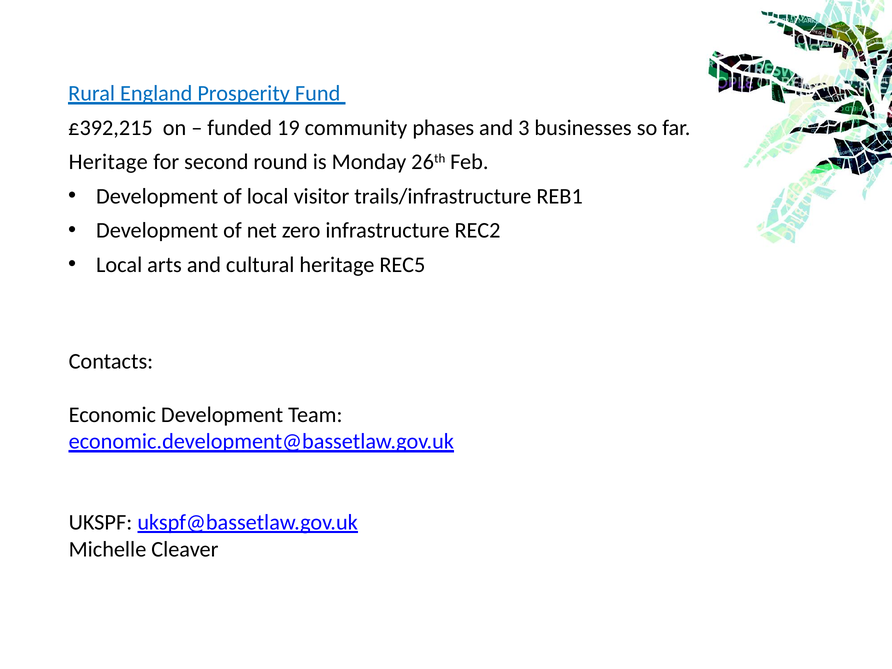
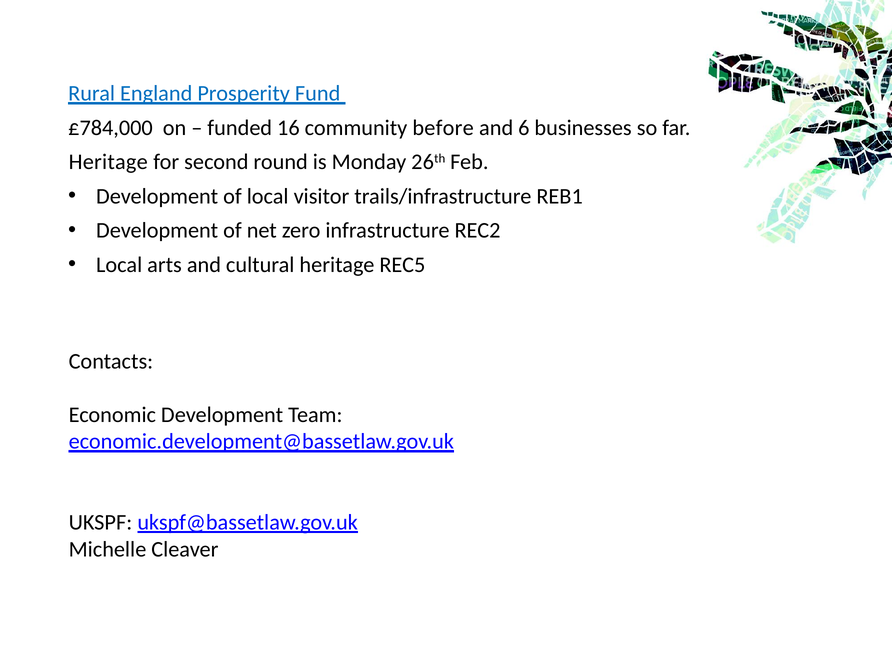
£392,215: £392,215 -> £784,000
19: 19 -> 16
phases: phases -> before
3: 3 -> 6
